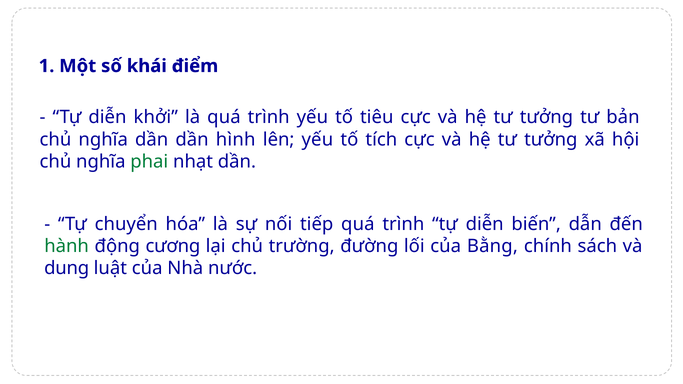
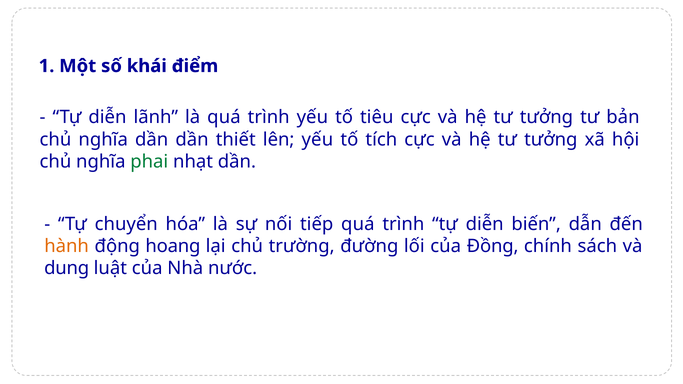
khởi: khởi -> lãnh
hình: hình -> thiết
hành colour: green -> orange
cương: cương -> hoang
Bằng: Bằng -> Đồng
